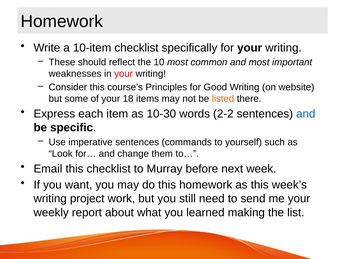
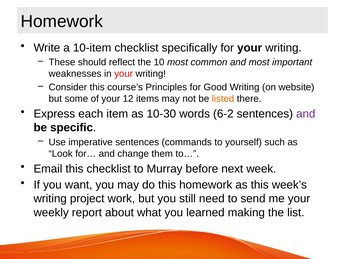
18: 18 -> 12
2-2: 2-2 -> 6-2
and at (306, 114) colour: blue -> purple
